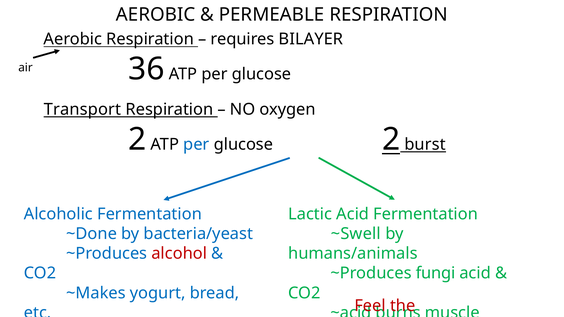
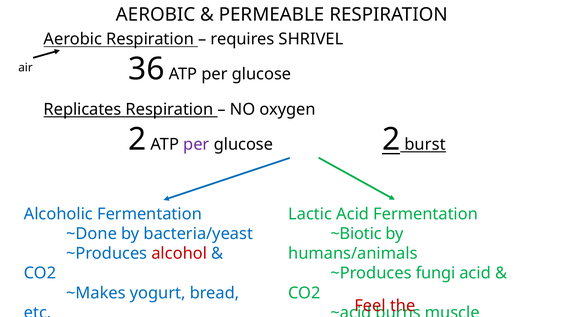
BILAYER: BILAYER -> SHRIVEL
Transport: Transport -> Replicates
per at (196, 144) colour: blue -> purple
~Swell: ~Swell -> ~Biotic
